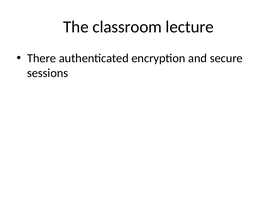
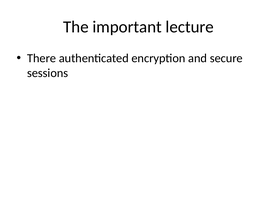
classroom: classroom -> important
